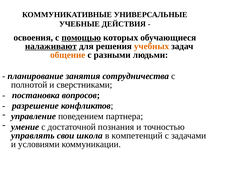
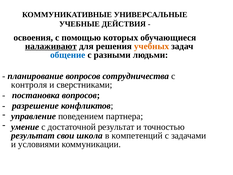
помощью underline: present -> none
общение colour: orange -> blue
планирование занятия: занятия -> вопросов
полнотой: полнотой -> контроля
достаточной познания: познания -> результат
управлять at (33, 135): управлять -> результат
